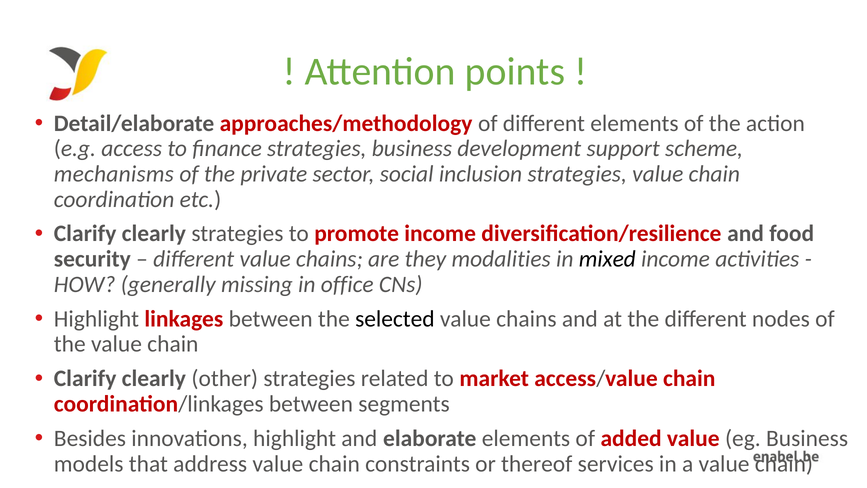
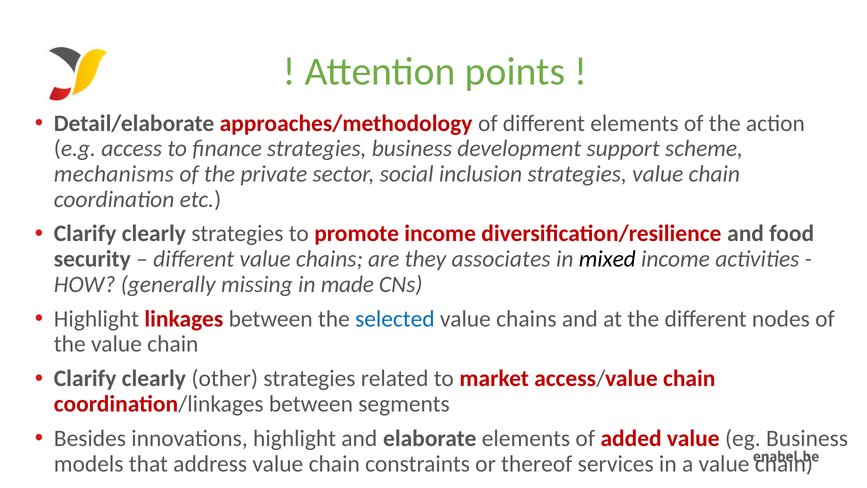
modalities: modalities -> associates
office: office -> made
selected colour: black -> blue
